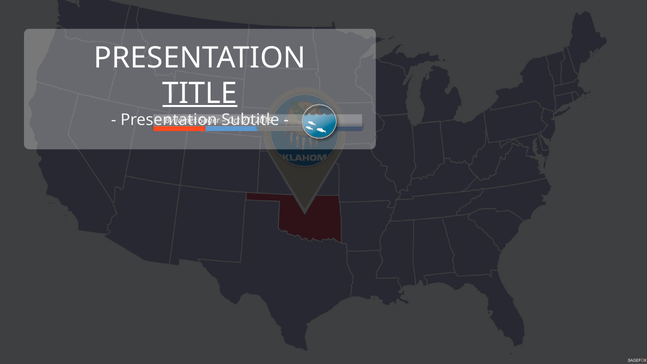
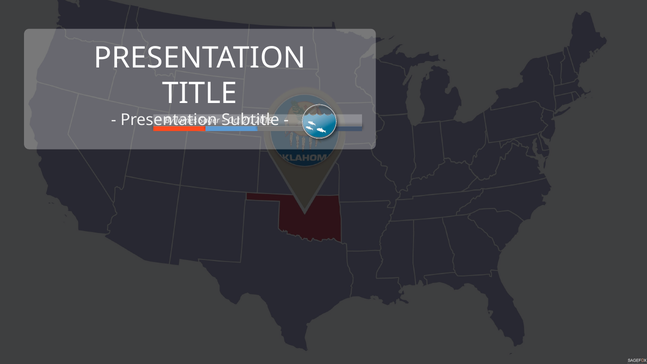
TITLE underline: present -> none
